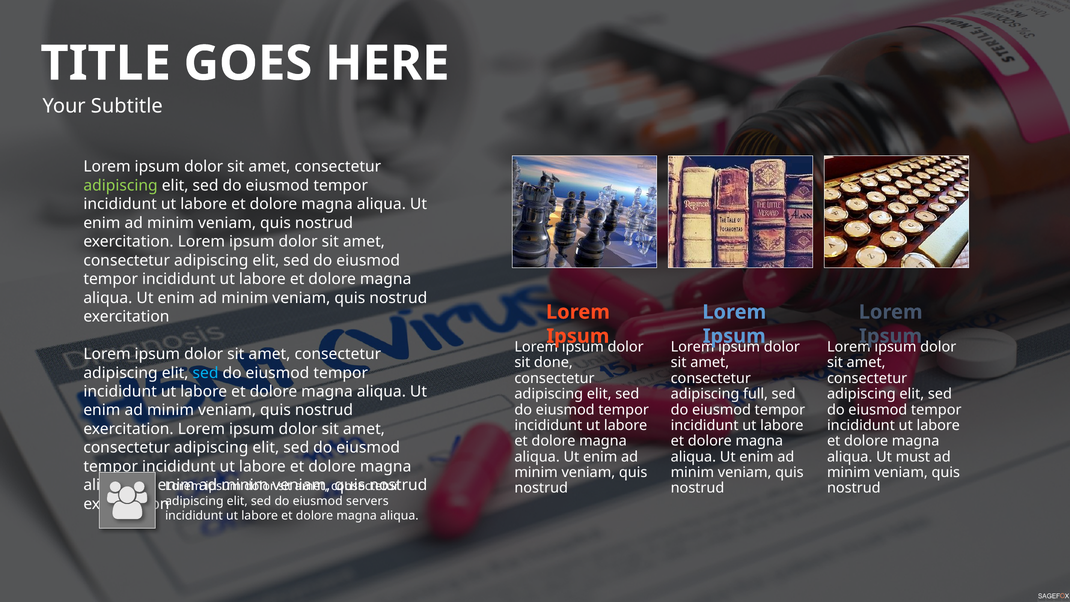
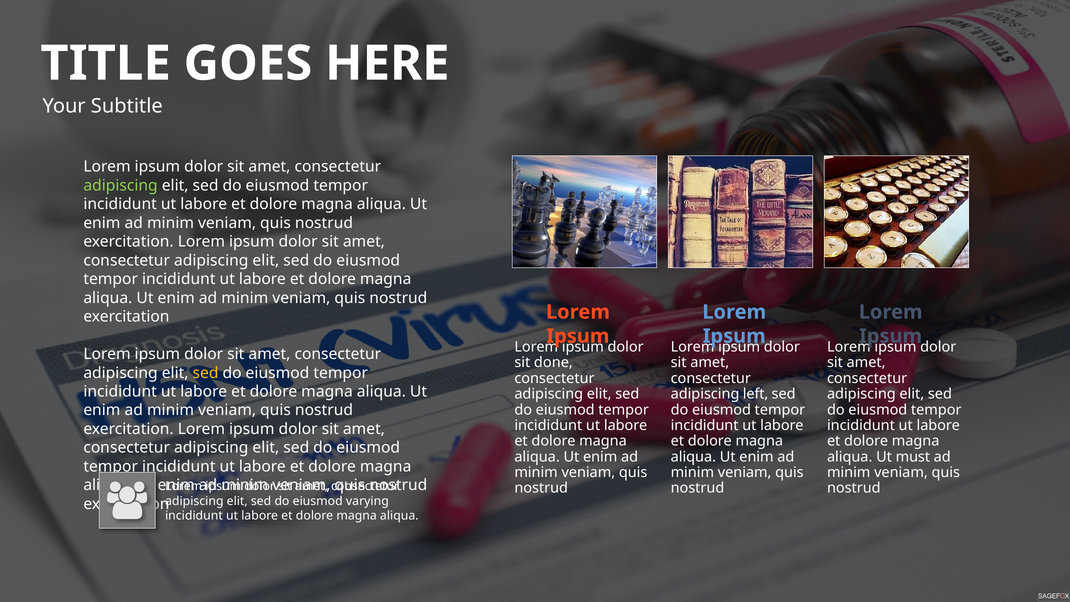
sed at (206, 373) colour: light blue -> yellow
full: full -> left
servers: servers -> varying
